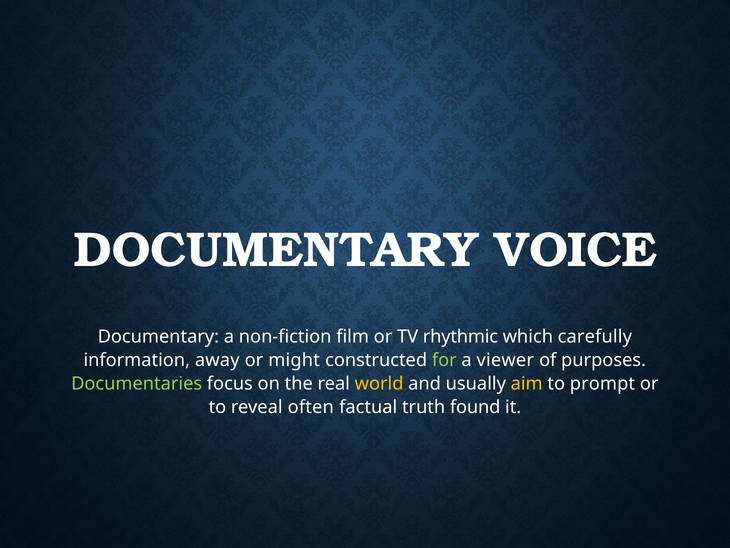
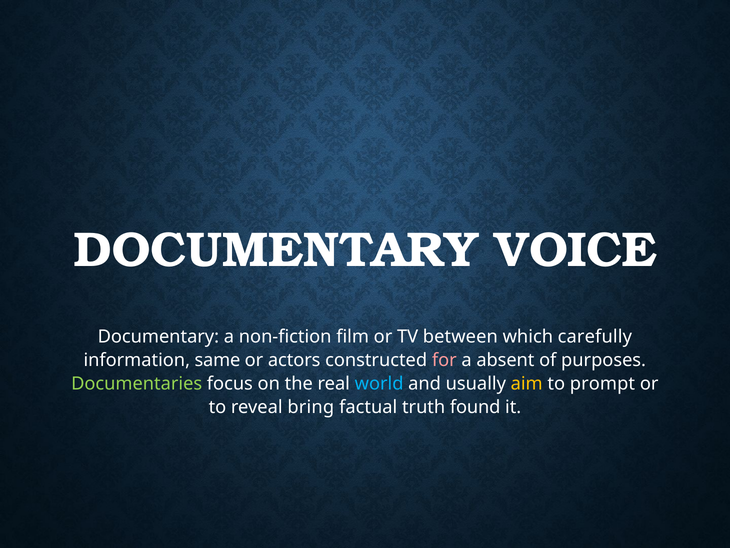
rhythmic: rhythmic -> between
away: away -> same
might: might -> actors
for colour: light green -> pink
viewer: viewer -> absent
world colour: yellow -> light blue
often: often -> bring
